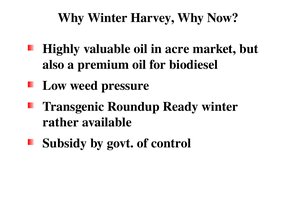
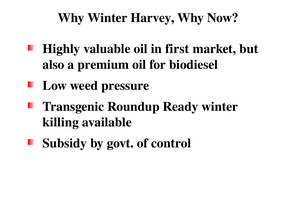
acre: acre -> first
rather: rather -> killing
